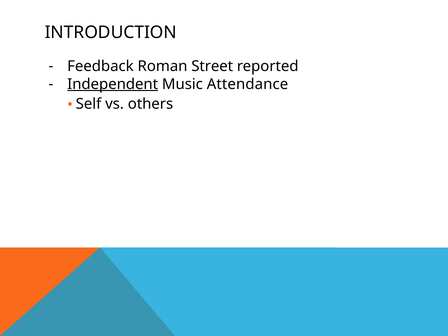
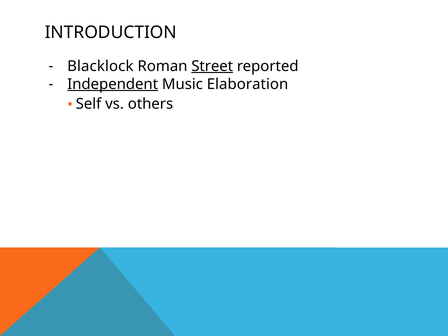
Feedback: Feedback -> Blacklock
Street underline: none -> present
Attendance: Attendance -> Elaboration
